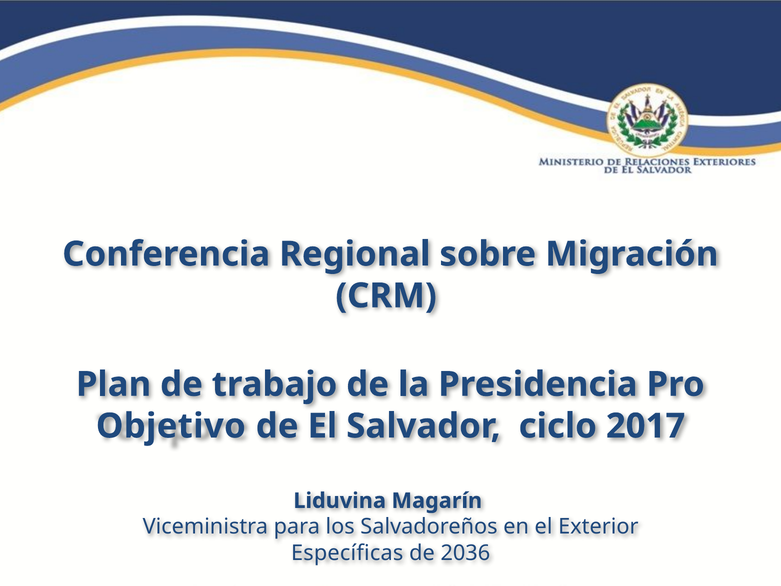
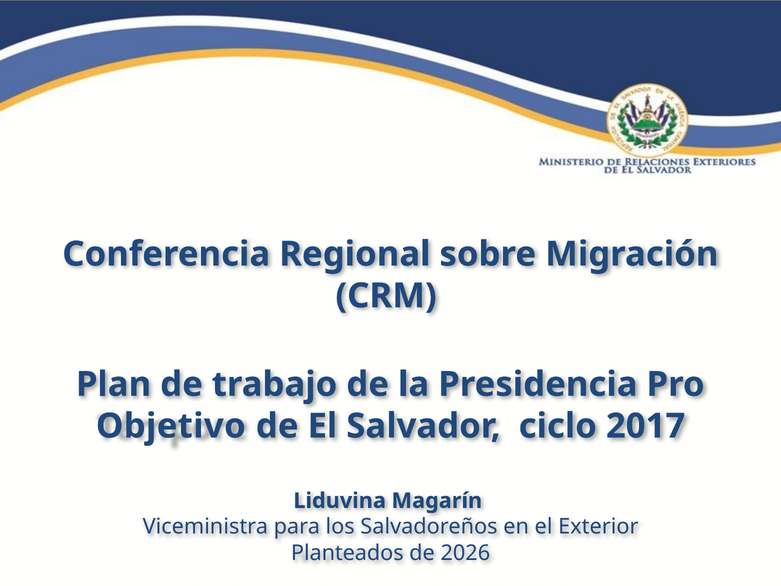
Específicas: Específicas -> Planteados
2036: 2036 -> 2026
